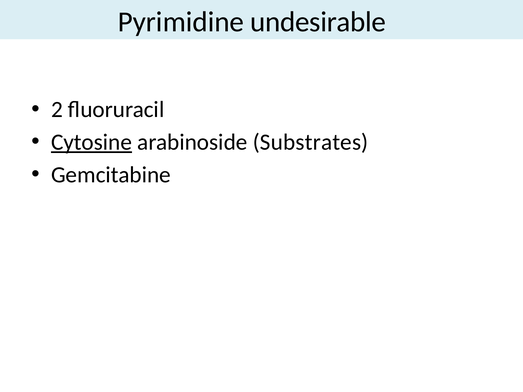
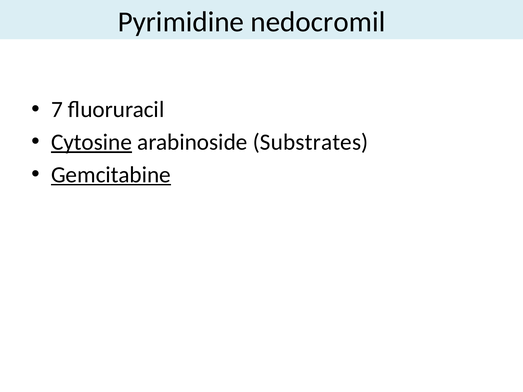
undesirable: undesirable -> nedocromil
2: 2 -> 7
Gemcitabine underline: none -> present
